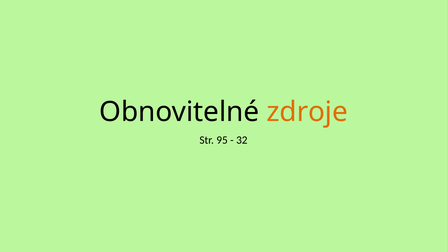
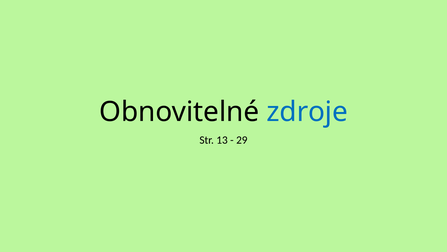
zdroje colour: orange -> blue
95: 95 -> 13
32: 32 -> 29
